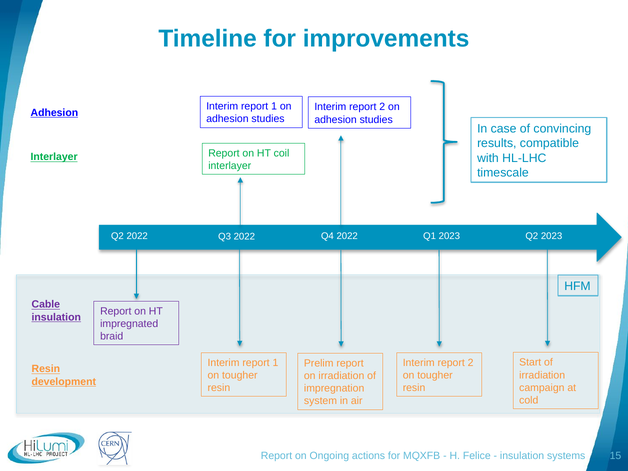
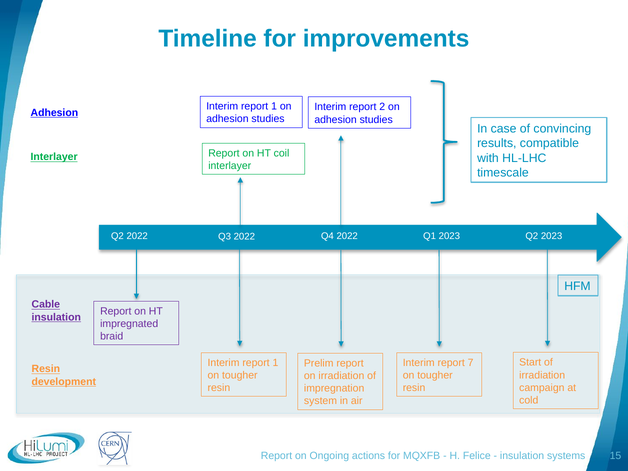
2 at (471, 363): 2 -> 7
